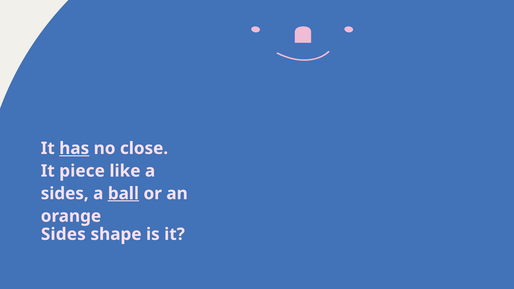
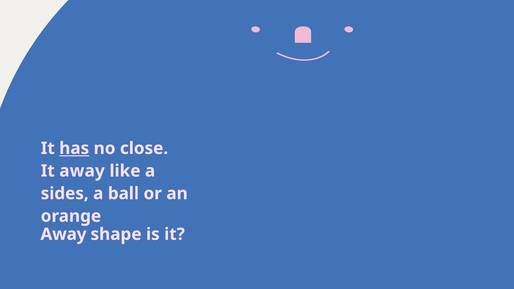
It piece: piece -> away
ball underline: present -> none
Sides at (63, 234): Sides -> Away
